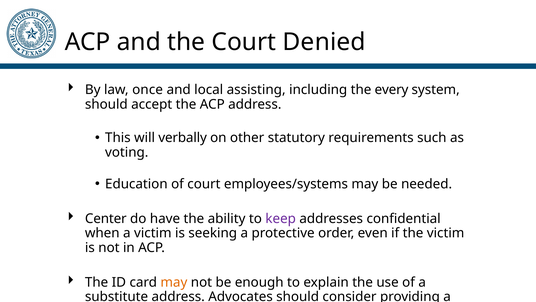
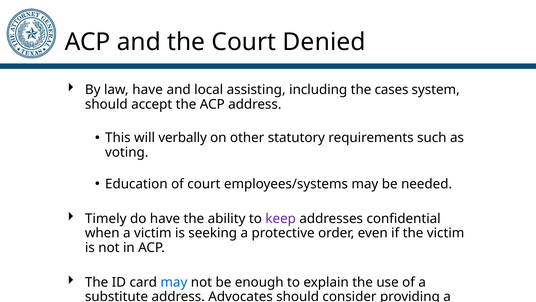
law once: once -> have
every: every -> cases
Center: Center -> Timely
may at (174, 282) colour: orange -> blue
